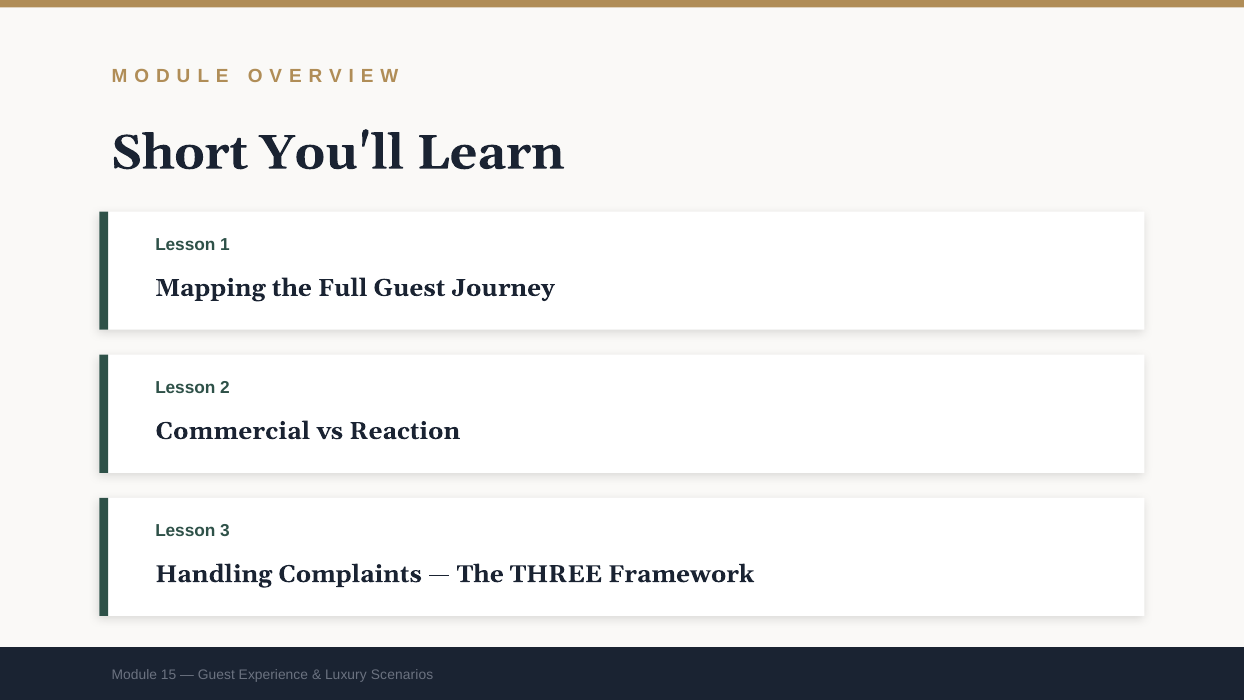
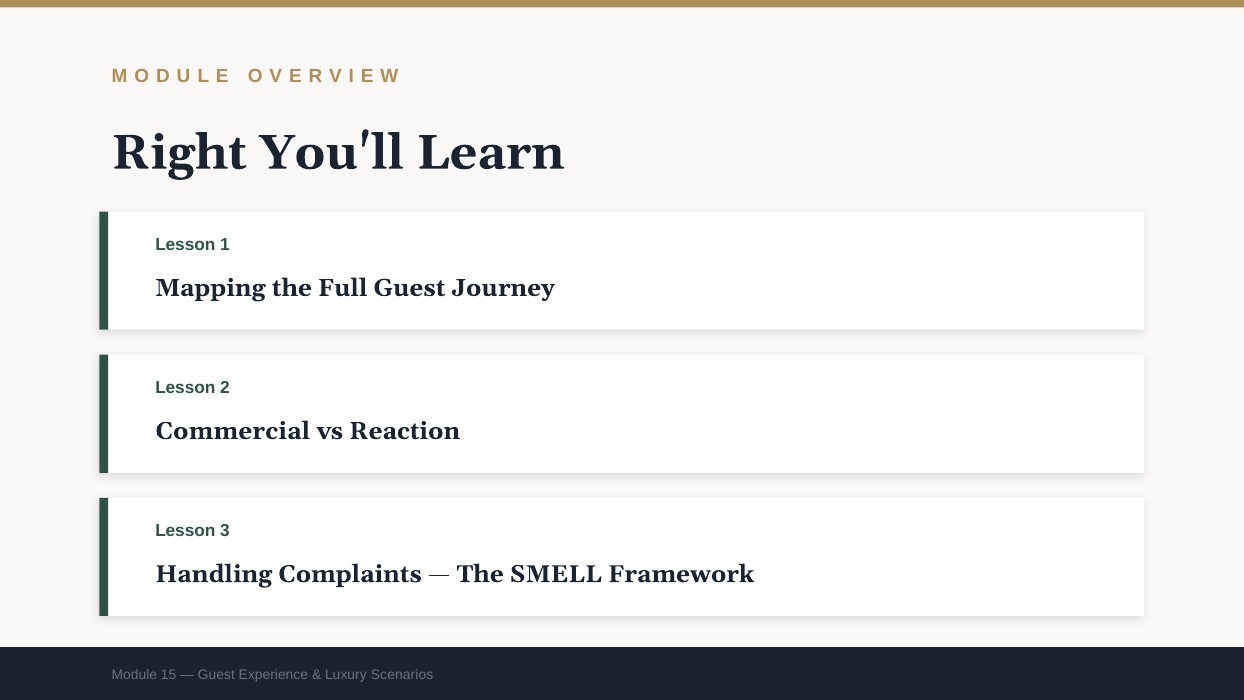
Short: Short -> Right
THREE: THREE -> SMELL
